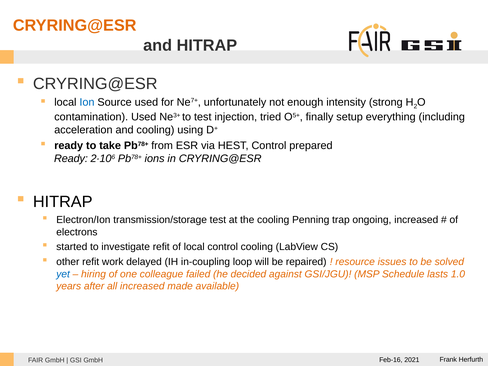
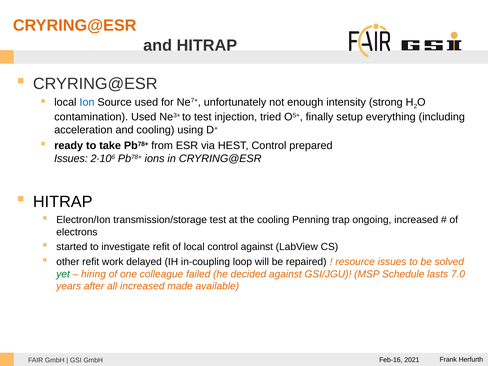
Ready at (71, 159): Ready -> Issues
control cooling: cooling -> against
yet colour: blue -> green
1.0: 1.0 -> 7.0
